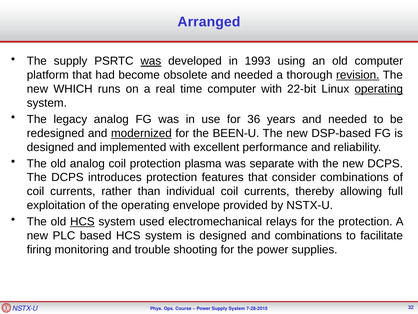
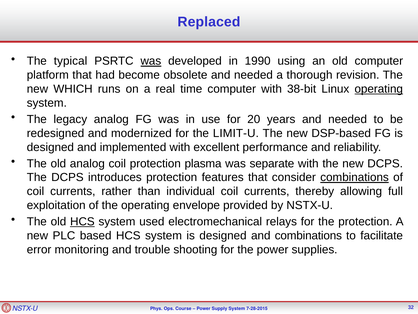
Arranged: Arranged -> Replaced
The supply: supply -> typical
1993: 1993 -> 1990
revision underline: present -> none
22-bit: 22-bit -> 38-bit
36: 36 -> 20
modernized underline: present -> none
BEEN-U: BEEN-U -> LIMIT-U
combinations at (355, 177) underline: none -> present
firing: firing -> error
